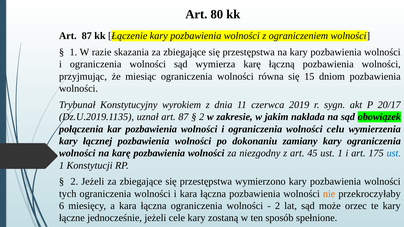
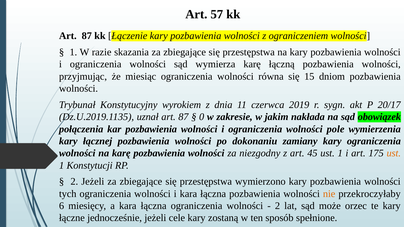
80: 80 -> 57
2 at (202, 117): 2 -> 0
celu: celu -> pole
ust at (394, 153) colour: blue -> orange
